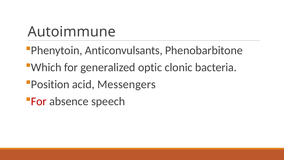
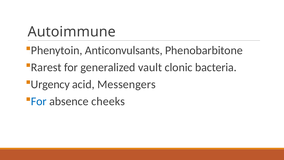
Which: Which -> Rarest
optic: optic -> vault
Position: Position -> Urgency
For at (39, 101) colour: red -> blue
speech: speech -> cheeks
